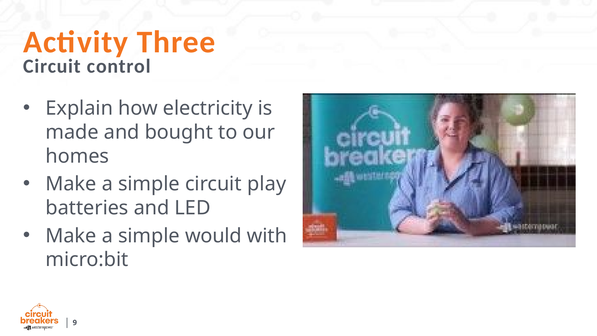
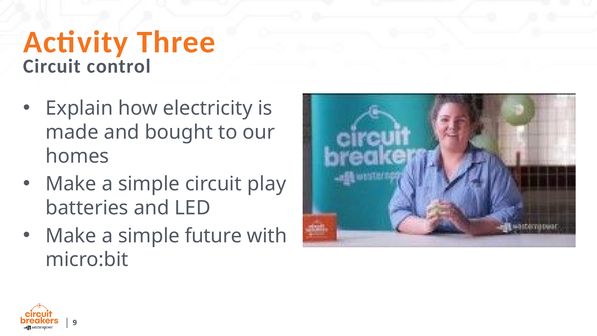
would: would -> future
